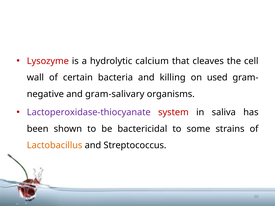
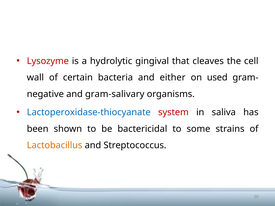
calcium: calcium -> gingival
killing: killing -> either
Lactoperoxidase-thiocyanate colour: purple -> blue
